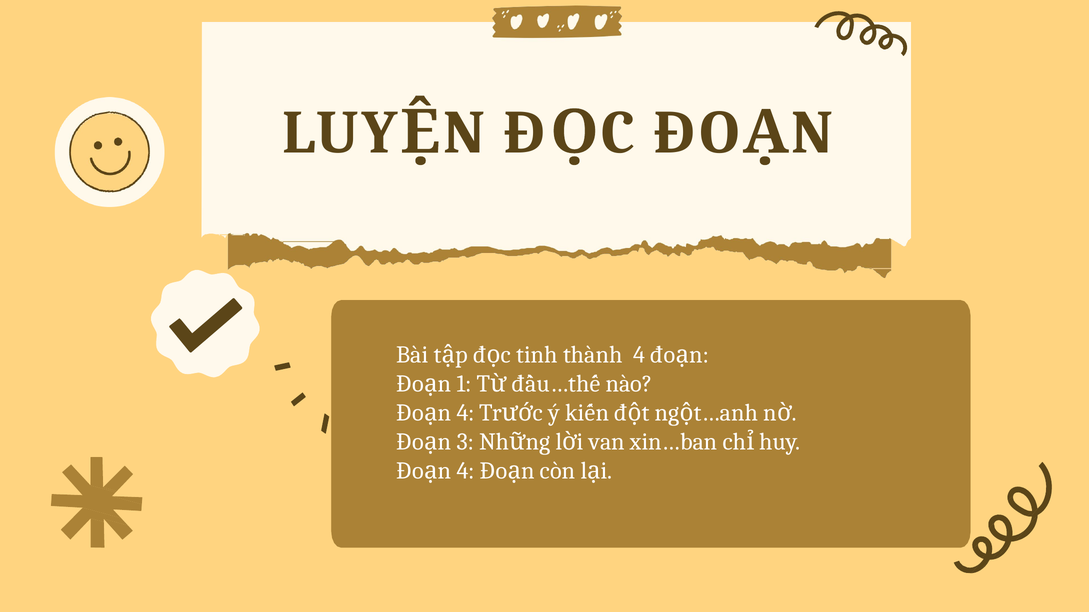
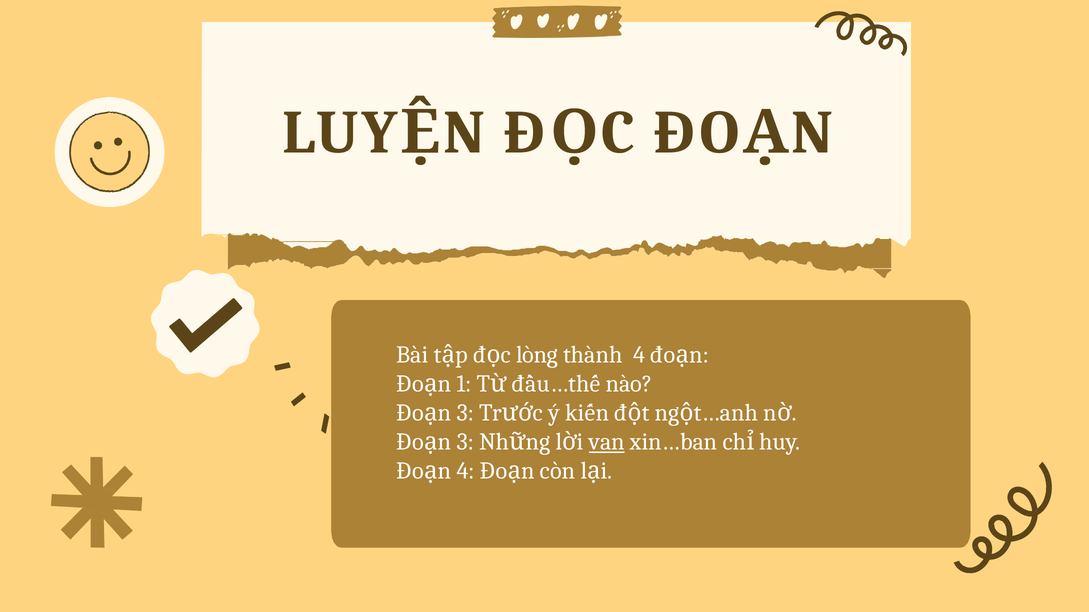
tinh: tinh -> lòng
4 at (466, 413): 4 -> 3
van underline: none -> present
